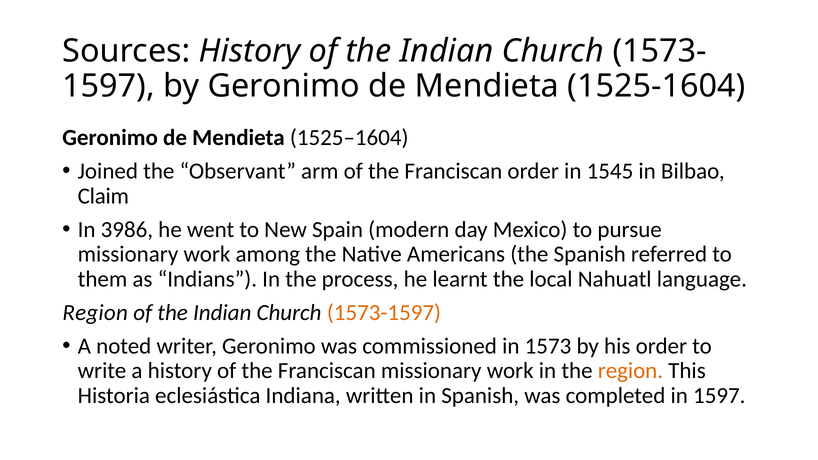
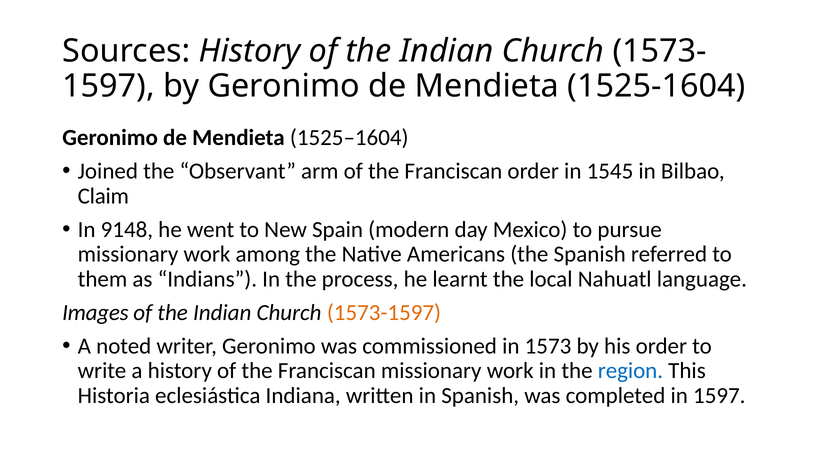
3986: 3986 -> 9148
Region at (95, 313): Region -> Images
region at (630, 371) colour: orange -> blue
